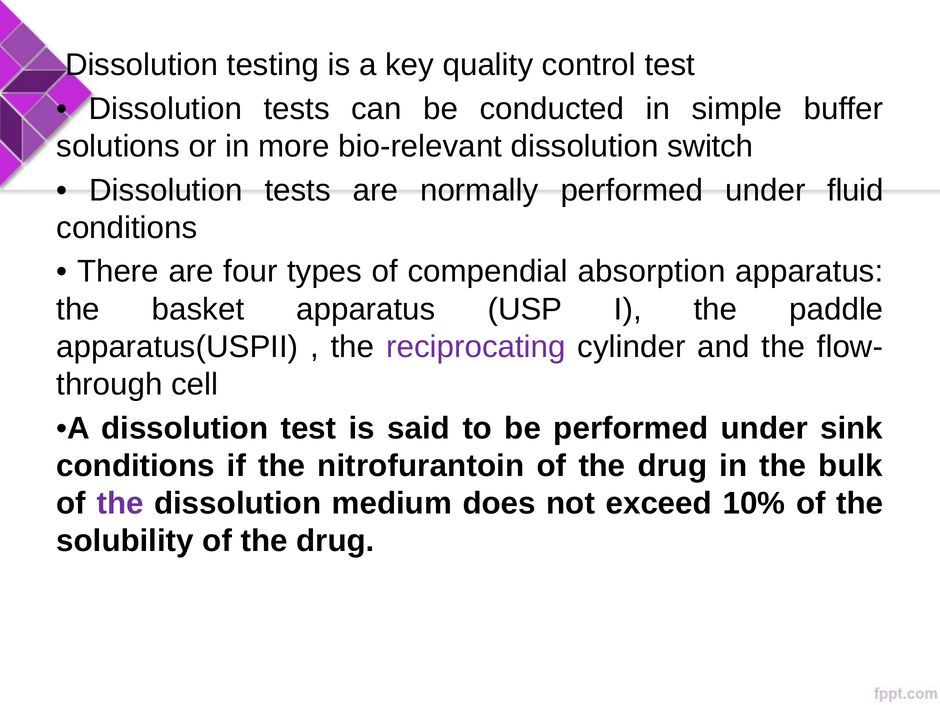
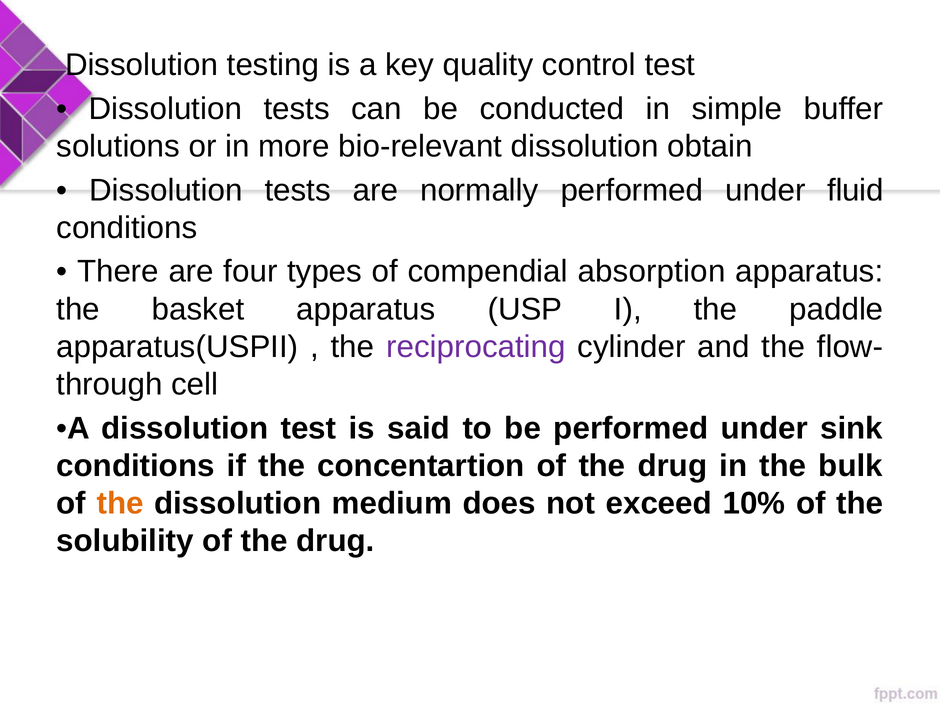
switch: switch -> obtain
nitrofurantoin: nitrofurantoin -> concentartion
the at (120, 503) colour: purple -> orange
